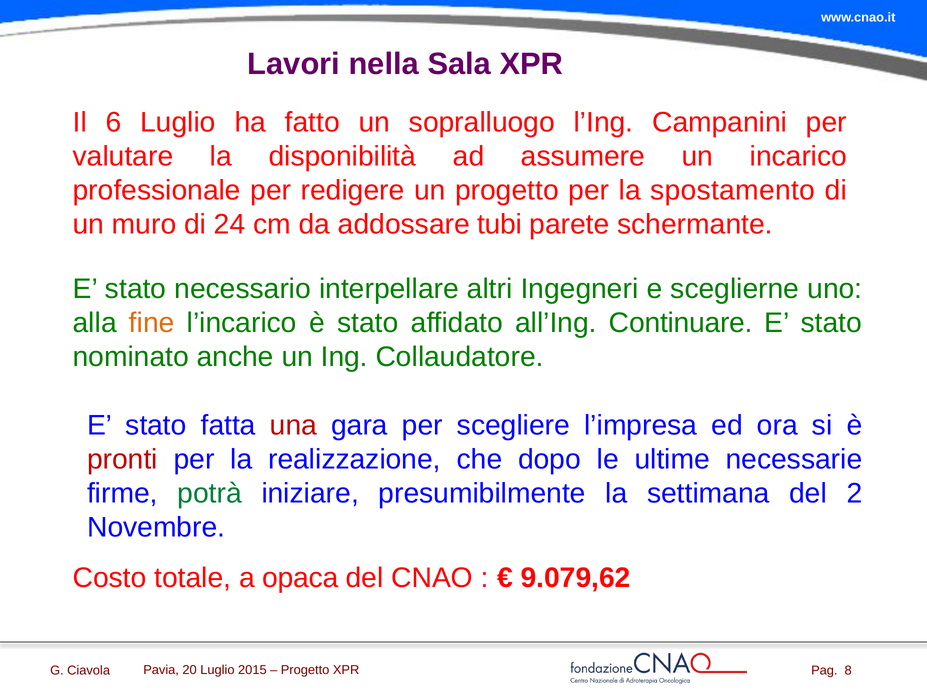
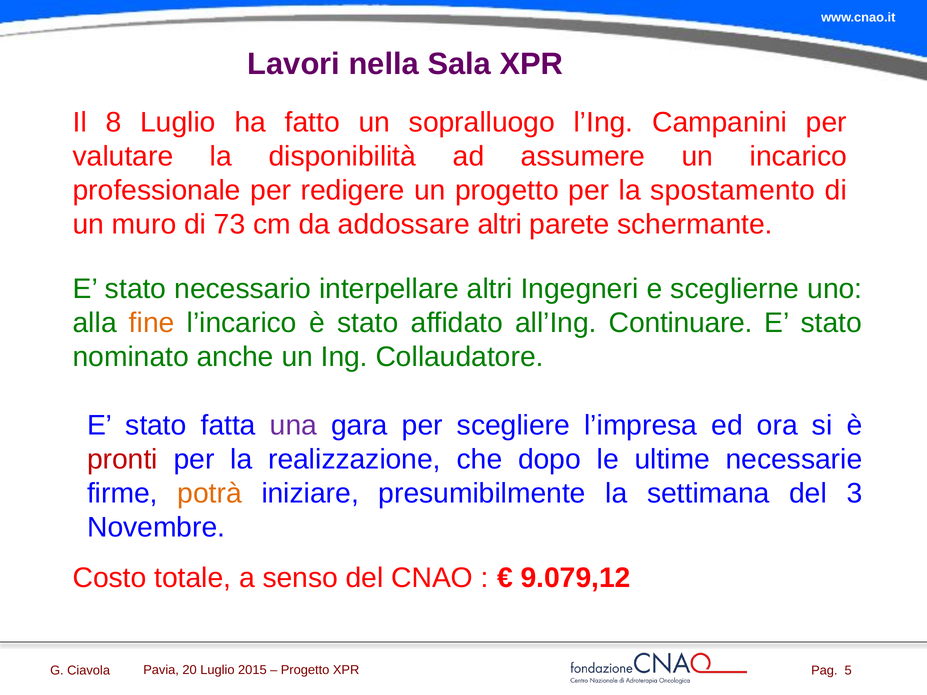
6: 6 -> 8
24: 24 -> 73
addossare tubi: tubi -> altri
una colour: red -> purple
potrà colour: green -> orange
2: 2 -> 3
opaca: opaca -> senso
9.079,62: 9.079,62 -> 9.079,12
8: 8 -> 5
